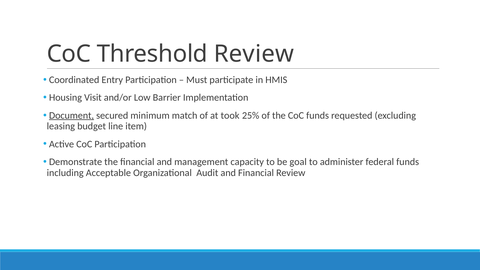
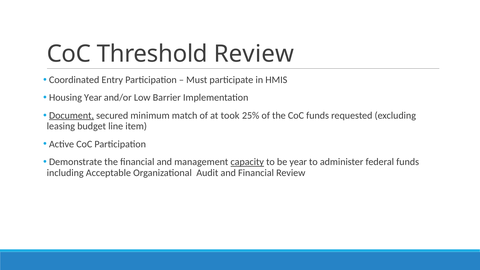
Housing Visit: Visit -> Year
capacity underline: none -> present
be goal: goal -> year
